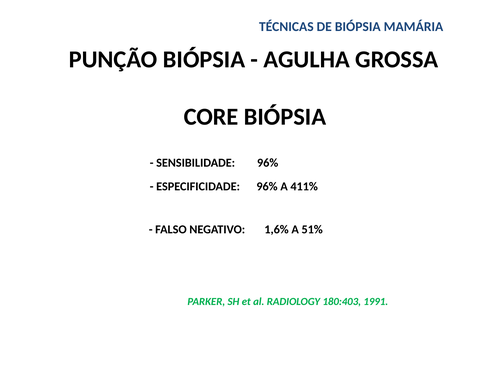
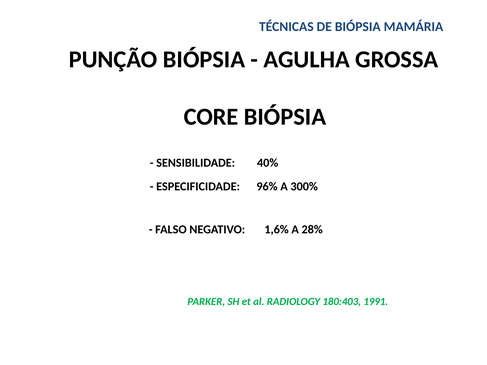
SENSIBILIDADE 96%: 96% -> 40%
411%: 411% -> 300%
51%: 51% -> 28%
